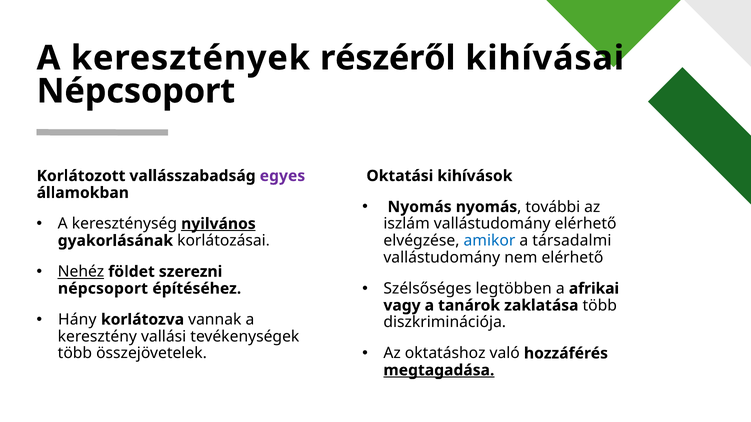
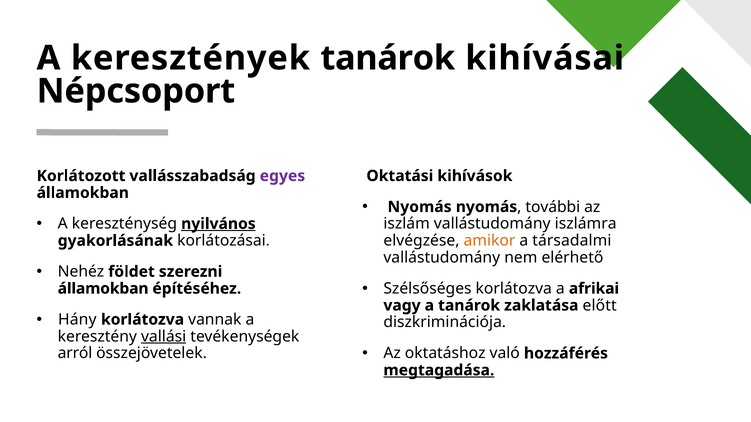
keresztények részéről: részéről -> tanárok
vallástudomány elérhető: elérhető -> iszlámra
amikor colour: blue -> orange
Nehéz underline: present -> none
Szélsőséges legtöbben: legtöbben -> korlátozva
népcsoport at (103, 289): népcsoport -> államokban
zaklatása több: több -> előtt
vallási underline: none -> present
több at (75, 354): több -> arról
